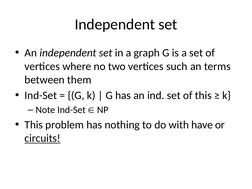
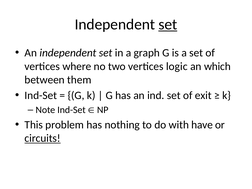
set at (168, 24) underline: none -> present
such: such -> logic
terms: terms -> which
of this: this -> exit
